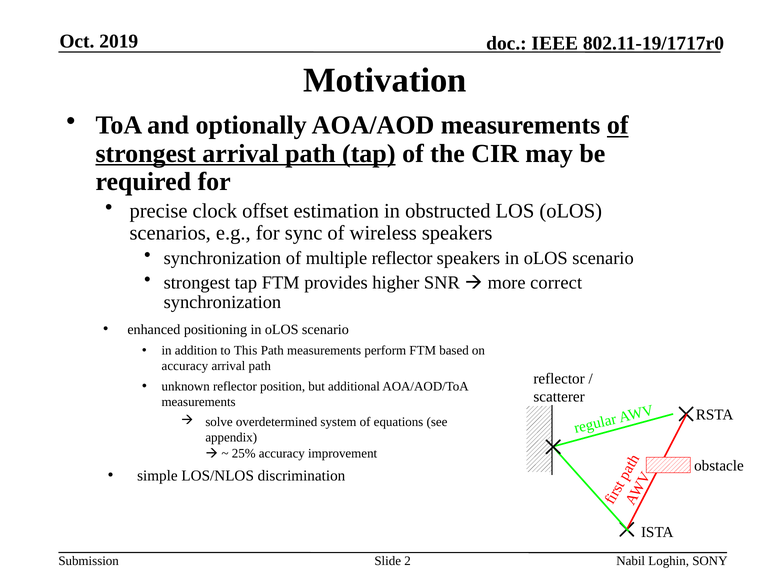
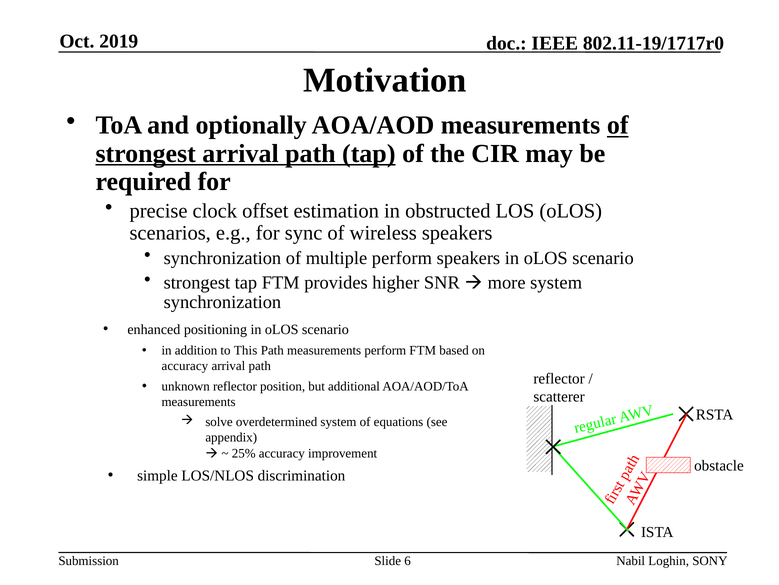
multiple reflector: reflector -> perform
more correct: correct -> system
2: 2 -> 6
